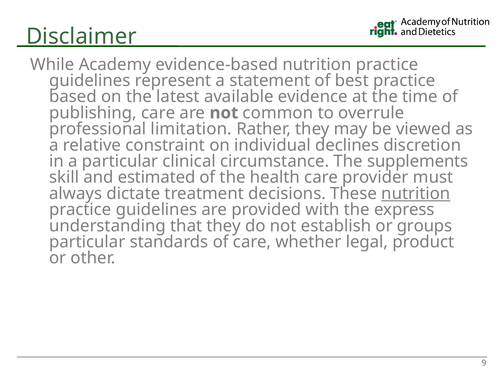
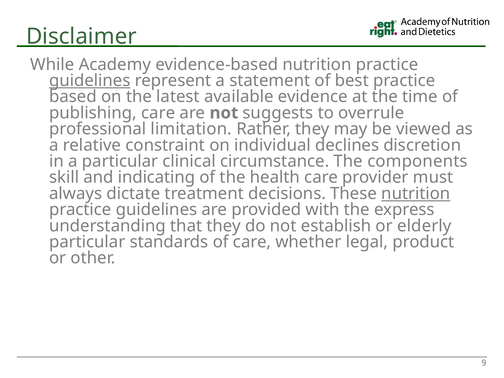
guidelines at (90, 81) underline: none -> present
common: common -> suggests
supplements: supplements -> components
estimated: estimated -> indicating
groups: groups -> elderly
